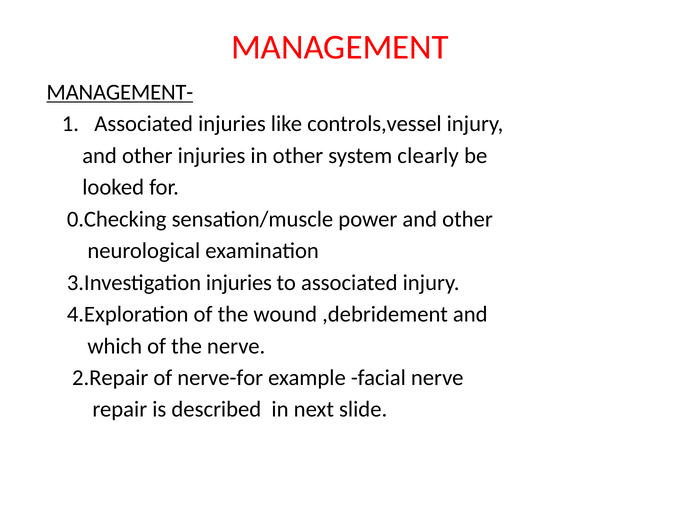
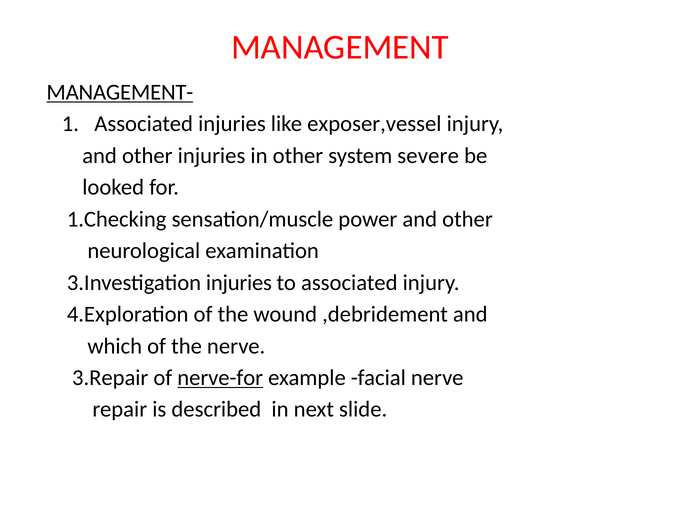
controls,vessel: controls,vessel -> exposer,vessel
clearly: clearly -> severe
0.Checking: 0.Checking -> 1.Checking
2.Repair: 2.Repair -> 3.Repair
nerve-for underline: none -> present
